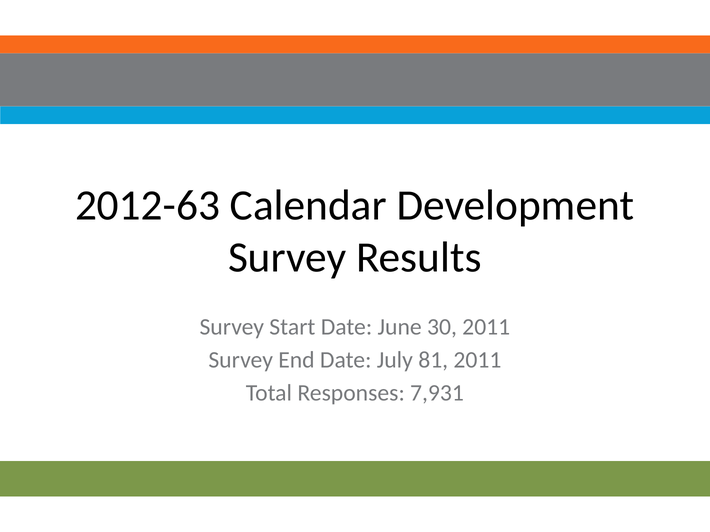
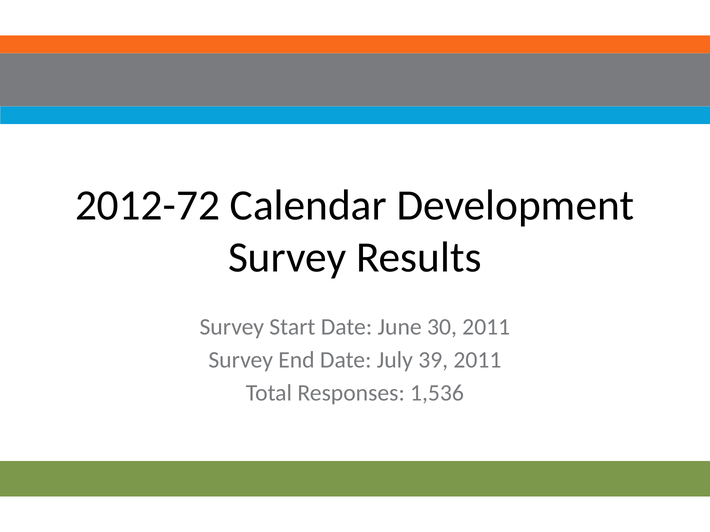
2012-63: 2012-63 -> 2012-72
81: 81 -> 39
7,931: 7,931 -> 1,536
